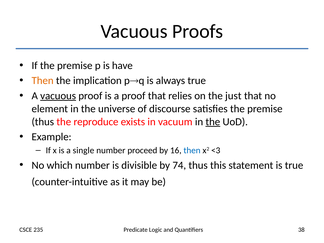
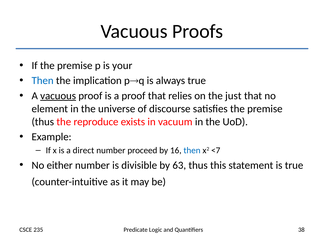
have: have -> your
Then at (43, 81) colour: orange -> blue
the at (213, 122) underline: present -> none
single: single -> direct
<3: <3 -> <7
which: which -> either
74: 74 -> 63
